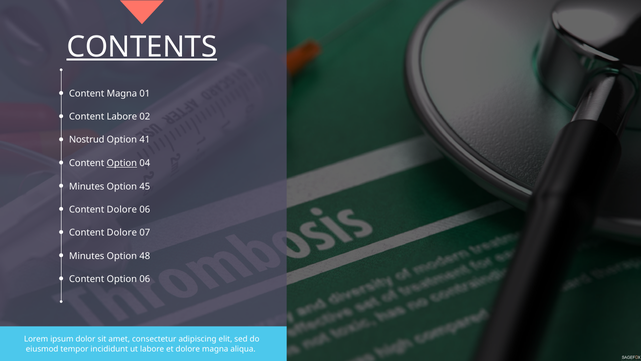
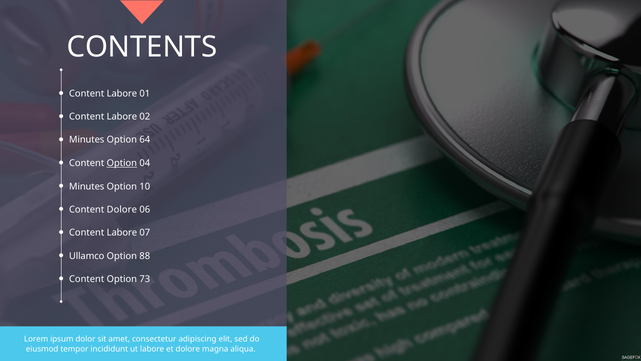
CONTENTS underline: present -> none
Magna at (122, 93): Magna -> Labore
Nostrud at (87, 140): Nostrud -> Minutes
41: 41 -> 64
45: 45 -> 10
Dolore at (122, 232): Dolore -> Labore
Minutes at (87, 256): Minutes -> Ullamco
48: 48 -> 88
Option 06: 06 -> 73
